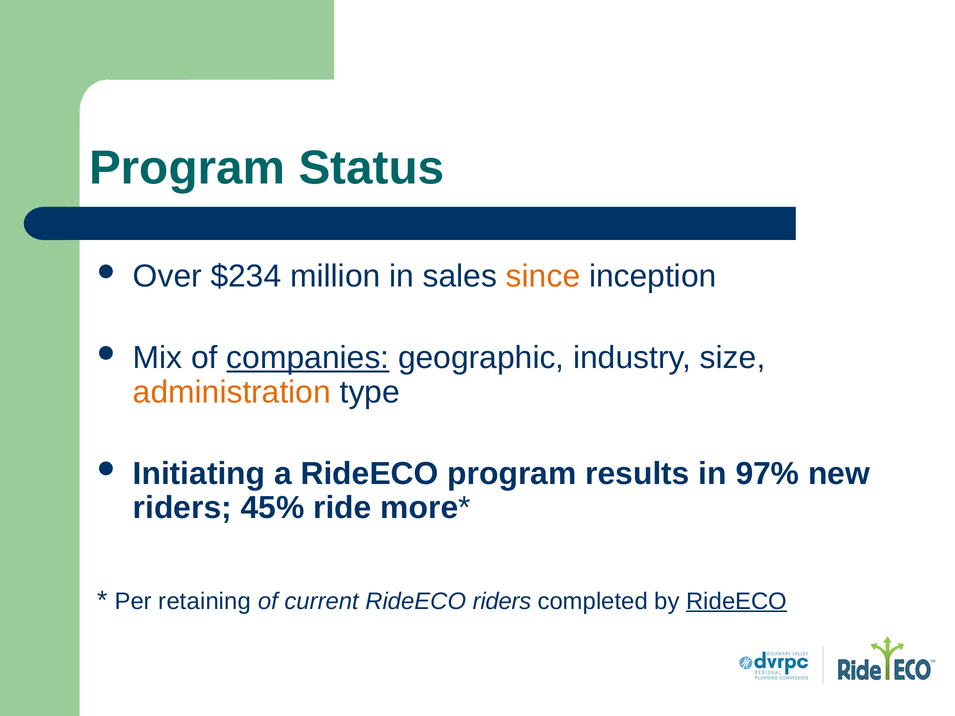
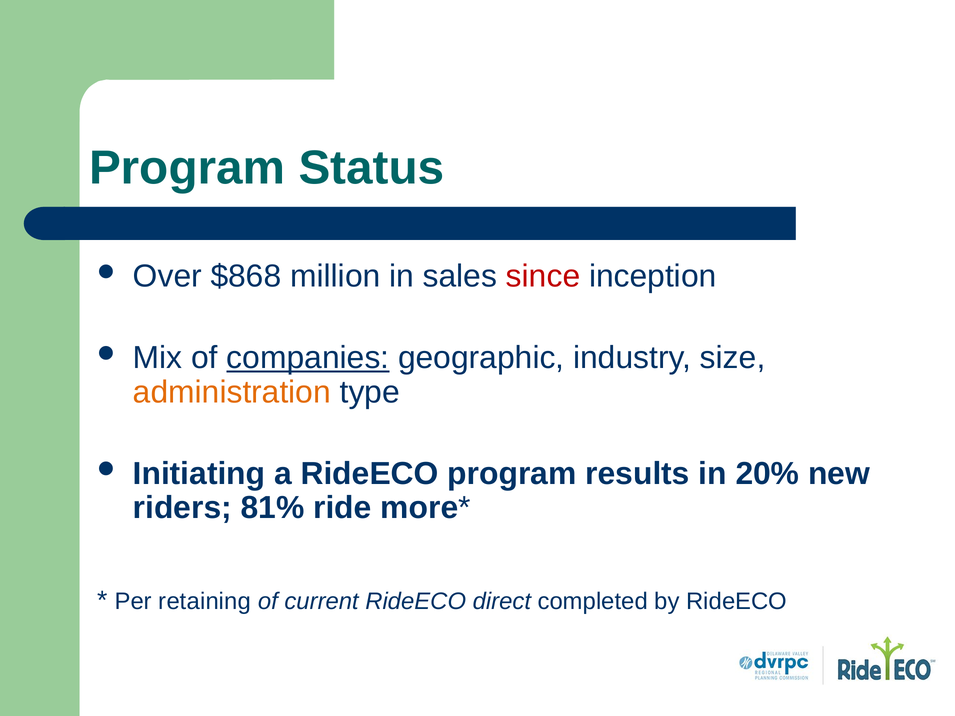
$234: $234 -> $868
since colour: orange -> red
97%: 97% -> 20%
45%: 45% -> 81%
RideECO riders: riders -> direct
RideECO at (737, 601) underline: present -> none
